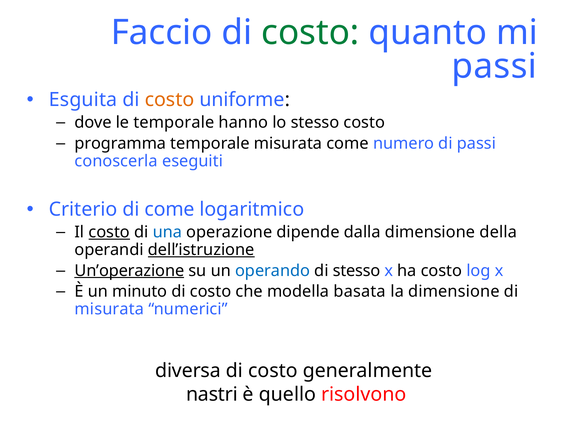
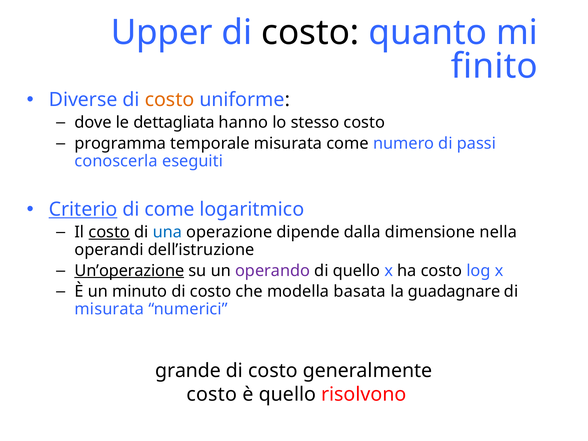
Faccio: Faccio -> Upper
costo at (310, 33) colour: green -> black
passi at (494, 66): passi -> finito
Esguita: Esguita -> Diverse
le temporale: temporale -> dettagliata
Criterio underline: none -> present
della: della -> nella
dell’istruzione underline: present -> none
operando colour: blue -> purple
di stesso: stesso -> quello
la dimensione: dimensione -> guadagnare
diversa: diversa -> grande
nastri at (212, 394): nastri -> costo
